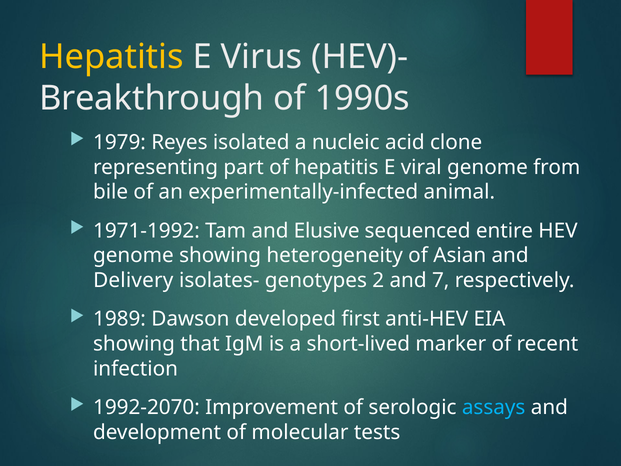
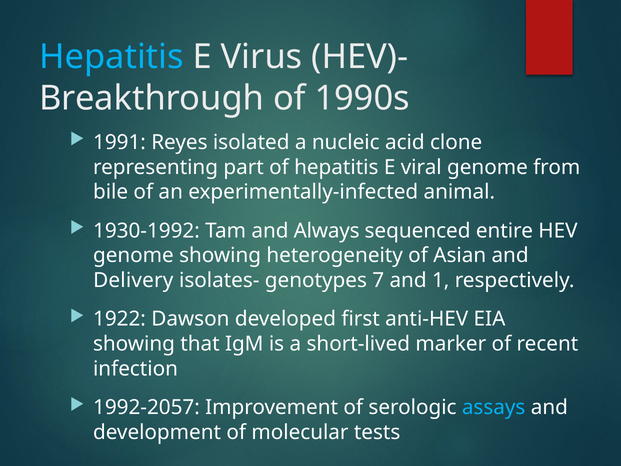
Hepatitis at (111, 57) colour: yellow -> light blue
1979: 1979 -> 1991
1971-1992: 1971-1992 -> 1930-1992
Elusive: Elusive -> Always
2: 2 -> 7
7: 7 -> 1
1989: 1989 -> 1922
1992-2070: 1992-2070 -> 1992-2057
